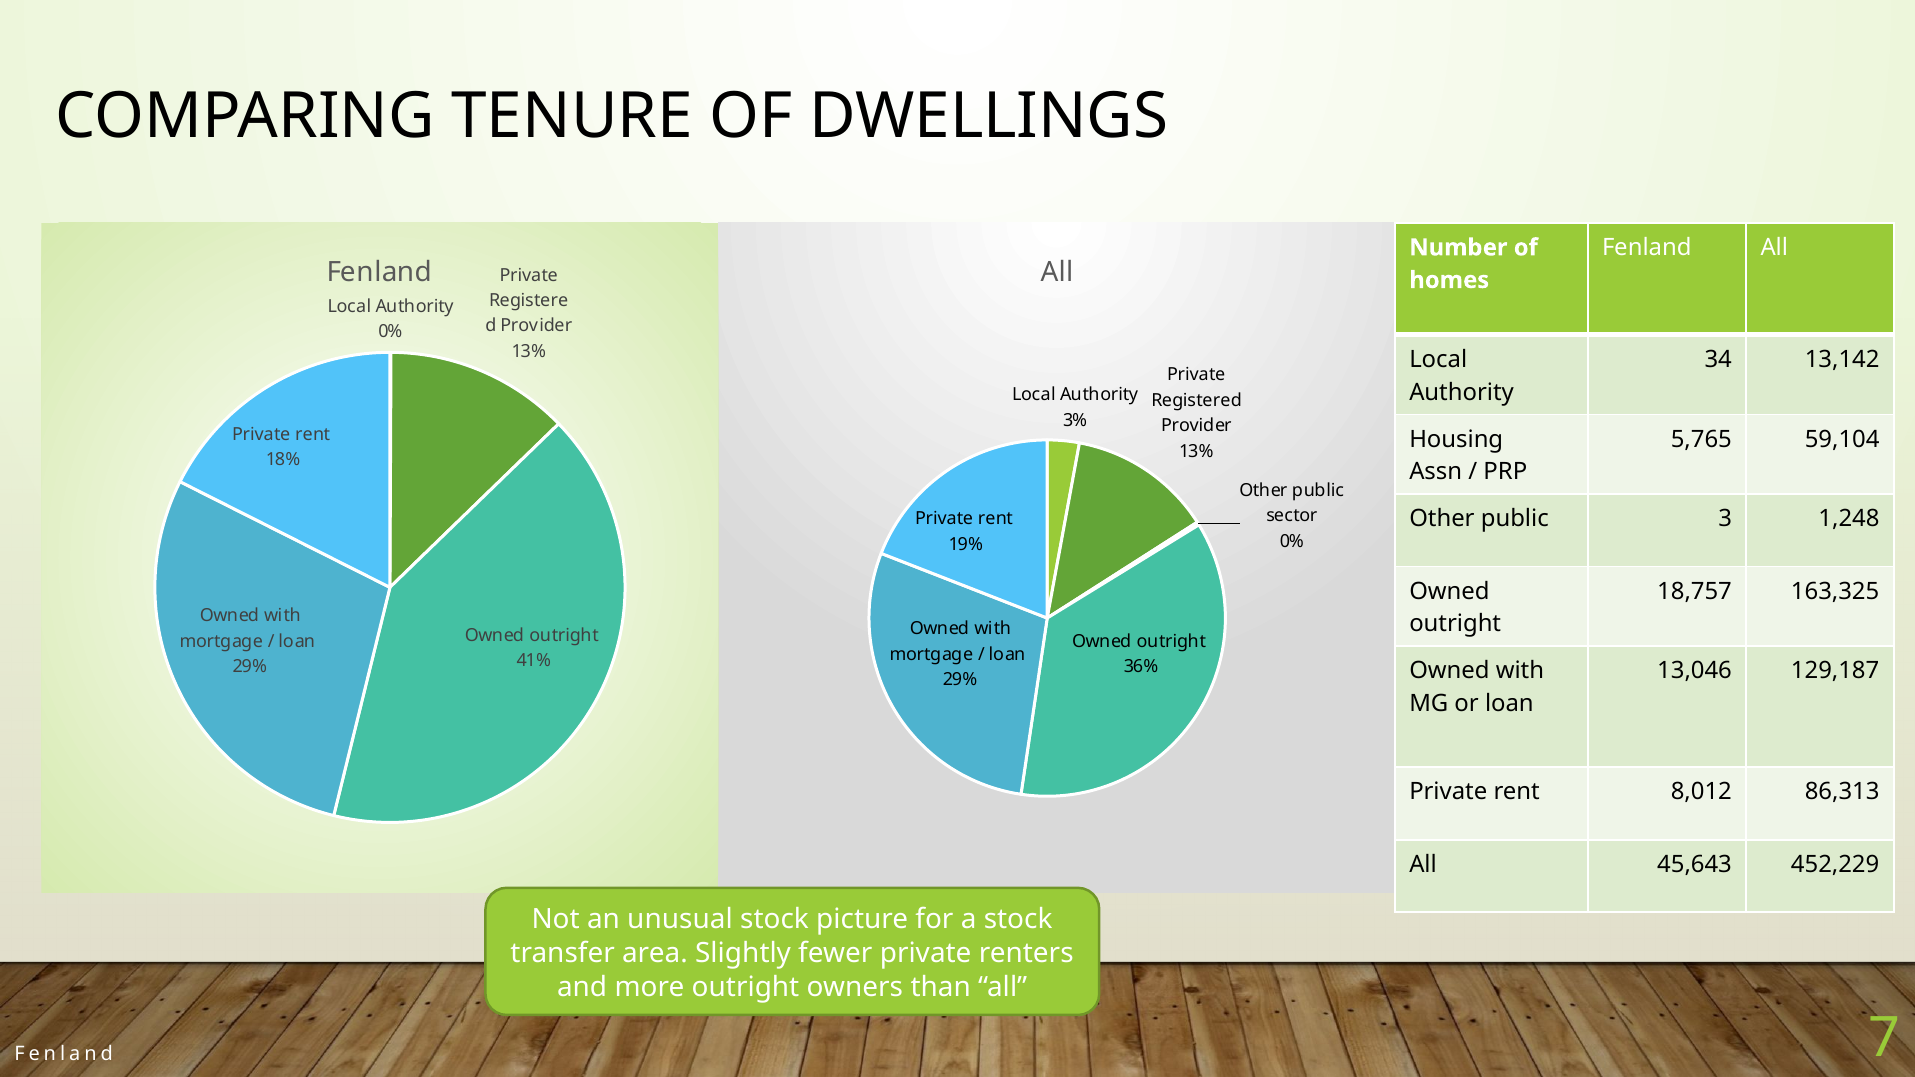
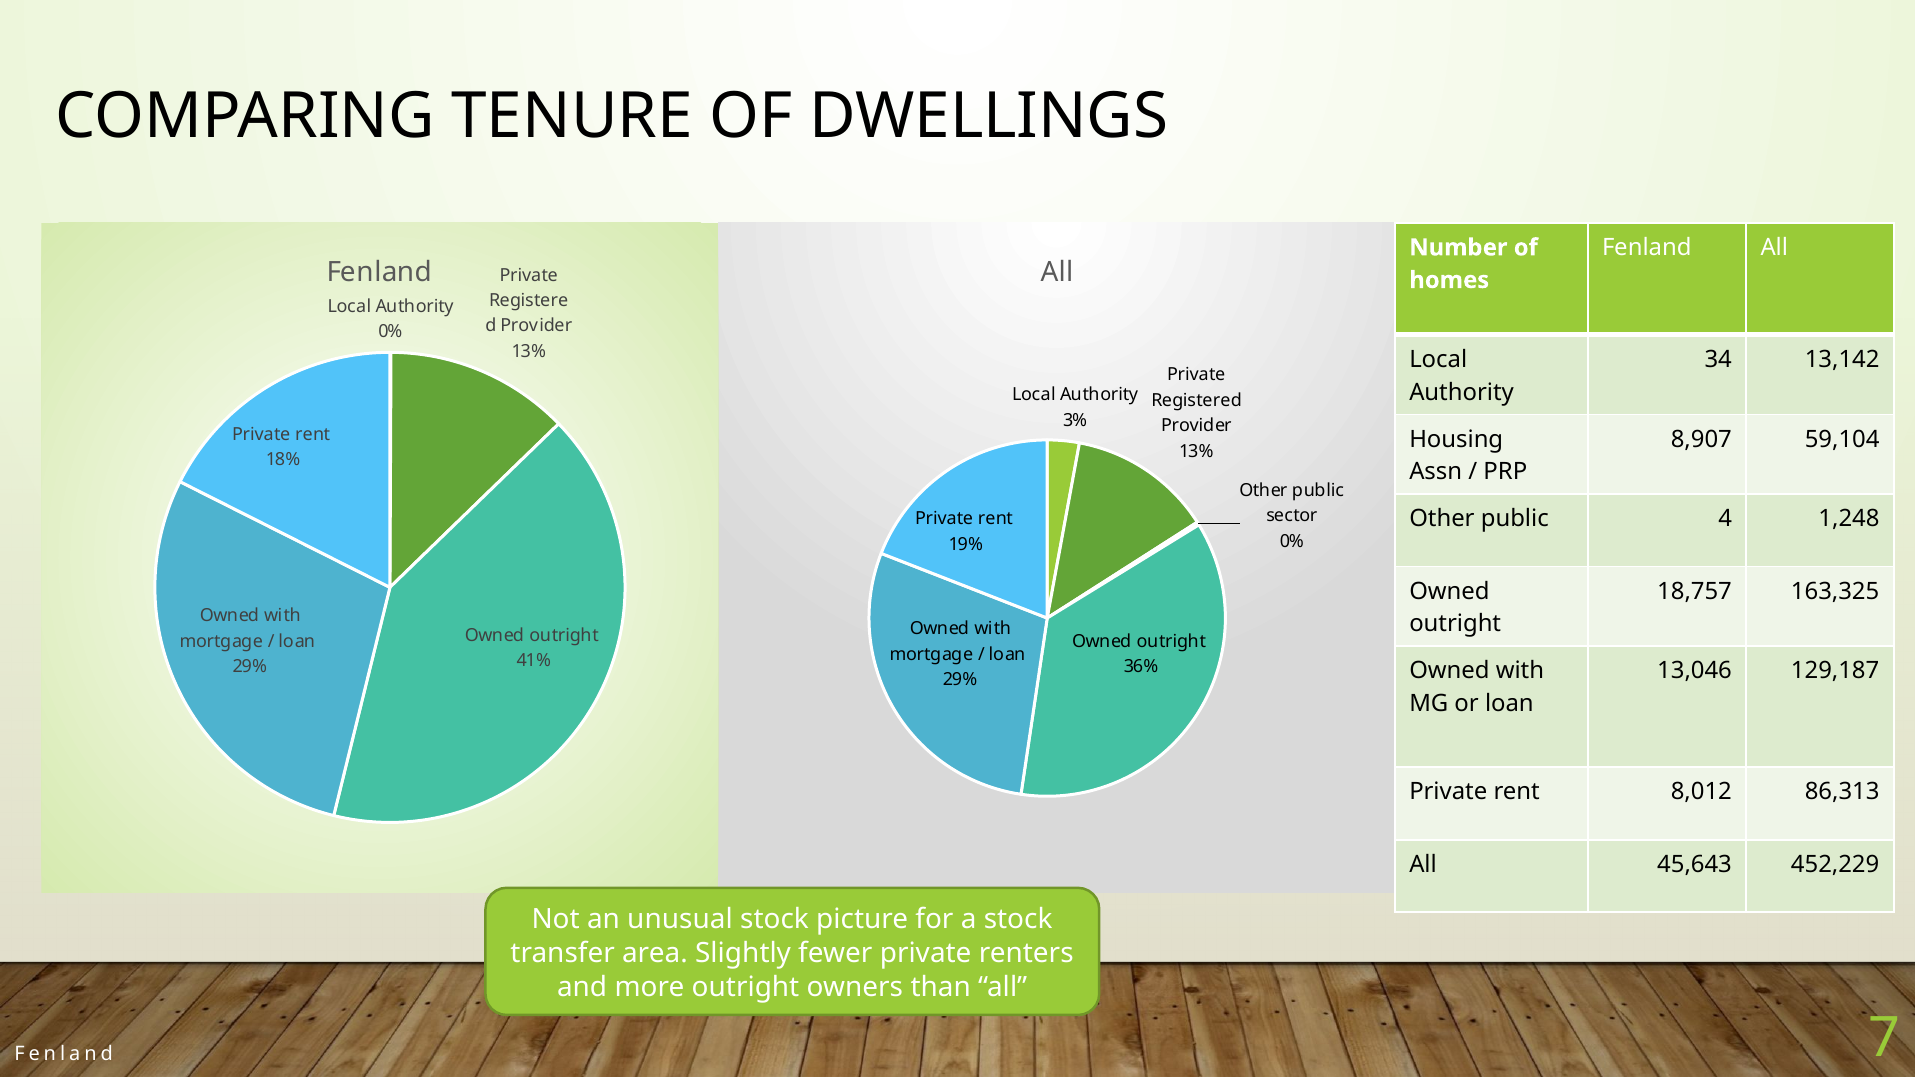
5,765: 5,765 -> 8,907
3: 3 -> 4
